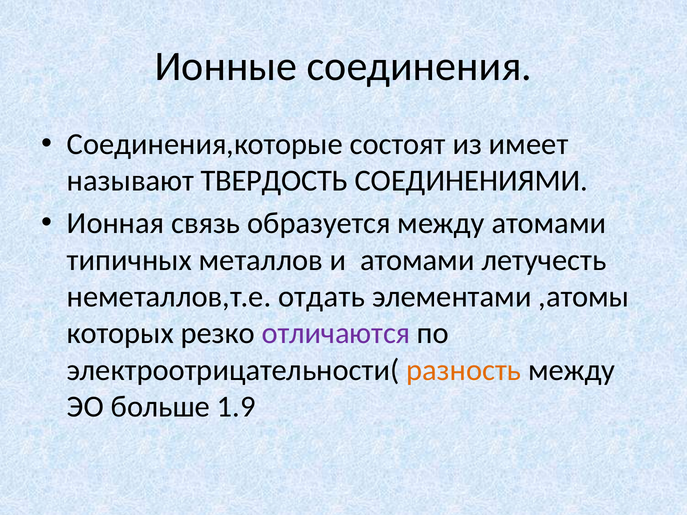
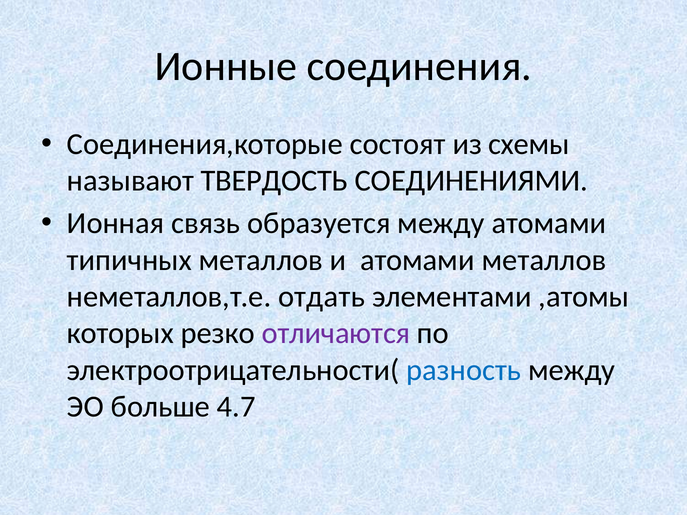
имеет: имеет -> схемы
атомами летучесть: летучесть -> металлов
разность colour: orange -> blue
1.9: 1.9 -> 4.7
